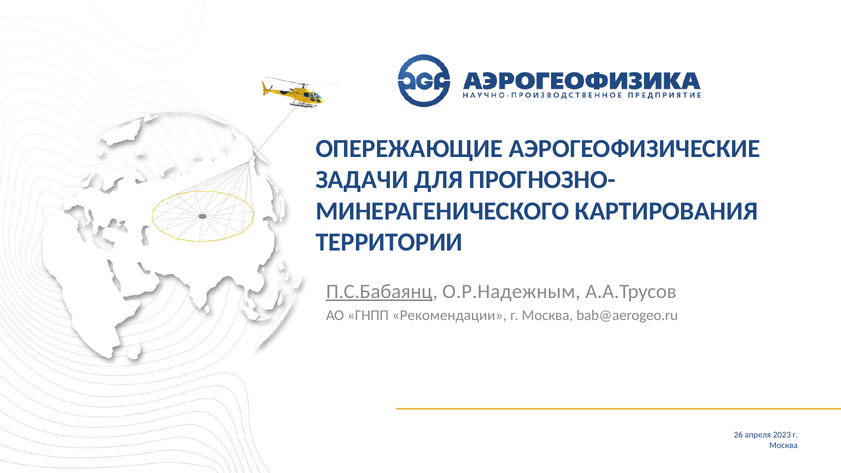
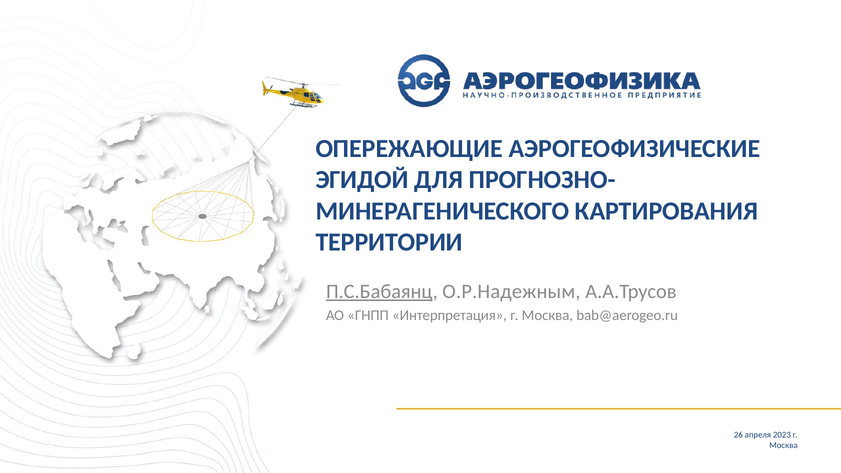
ЗАДАЧИ: ЗАДАЧИ -> ЭГИДОЙ
Рекомендации: Рекомендации -> Интерпретация
